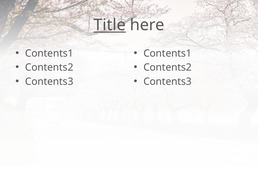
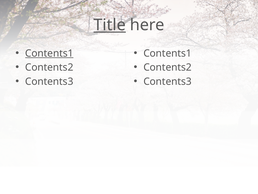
Contents1 at (49, 53) underline: none -> present
